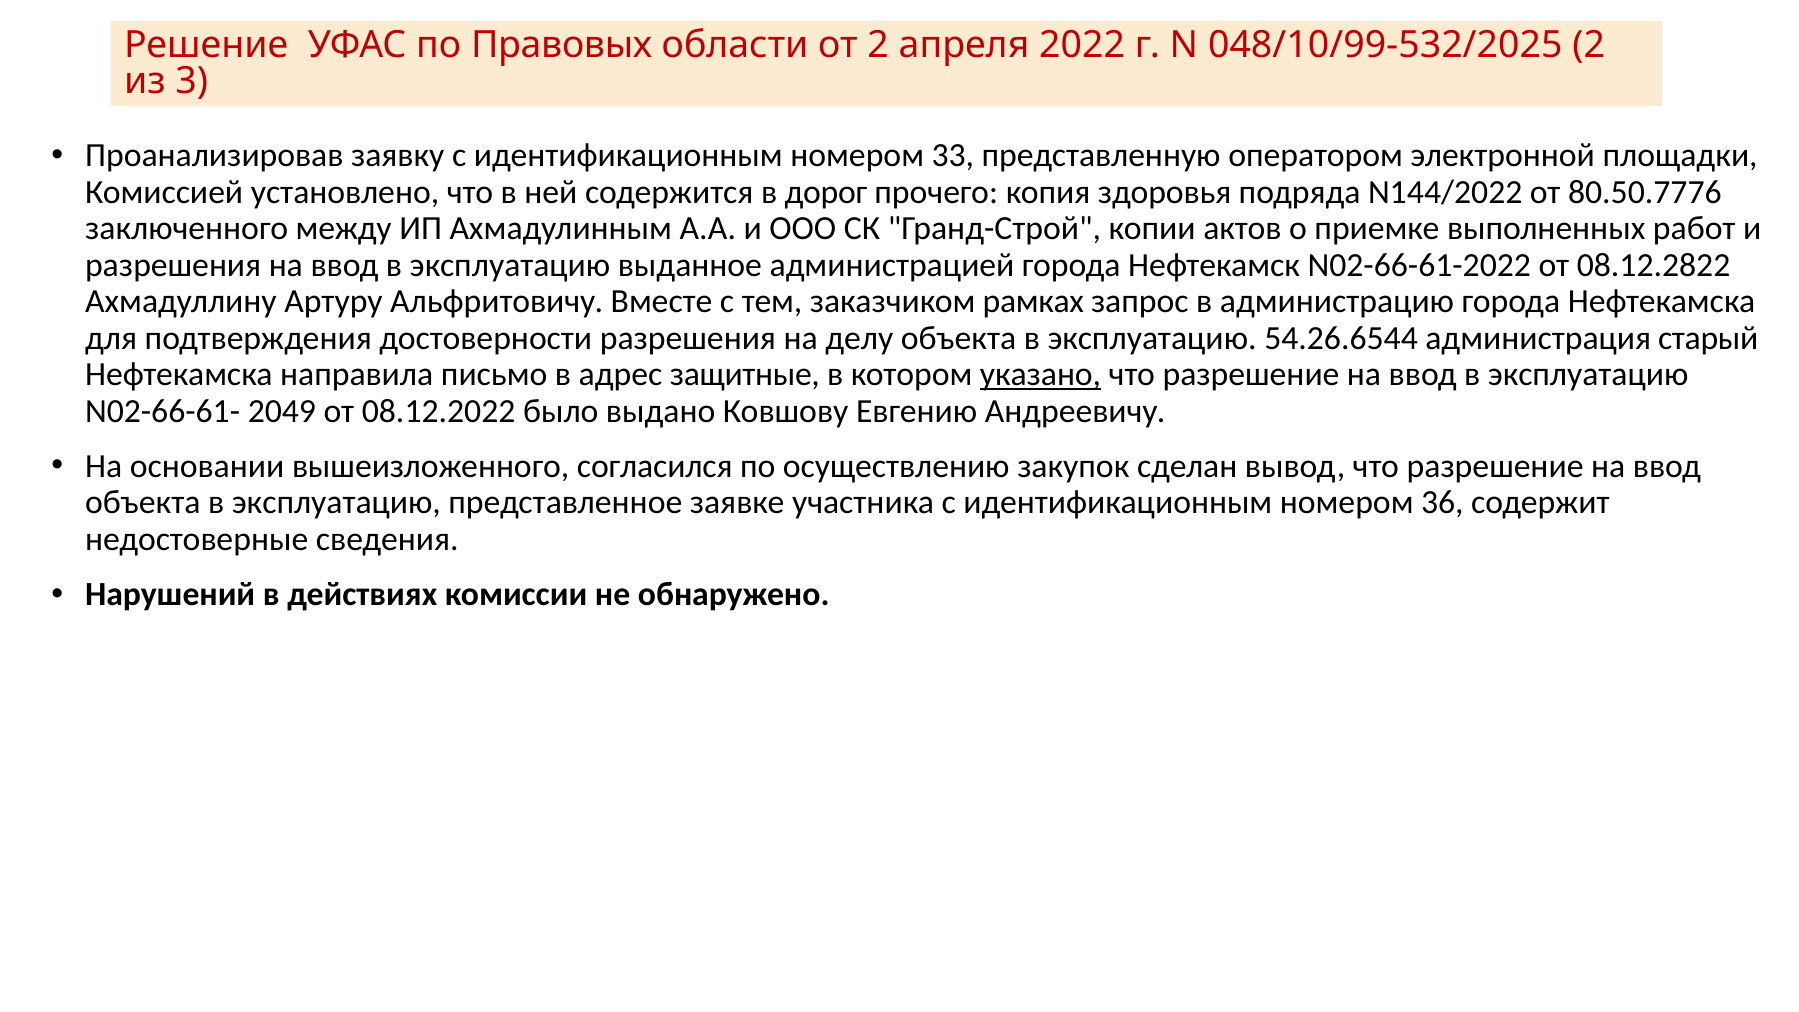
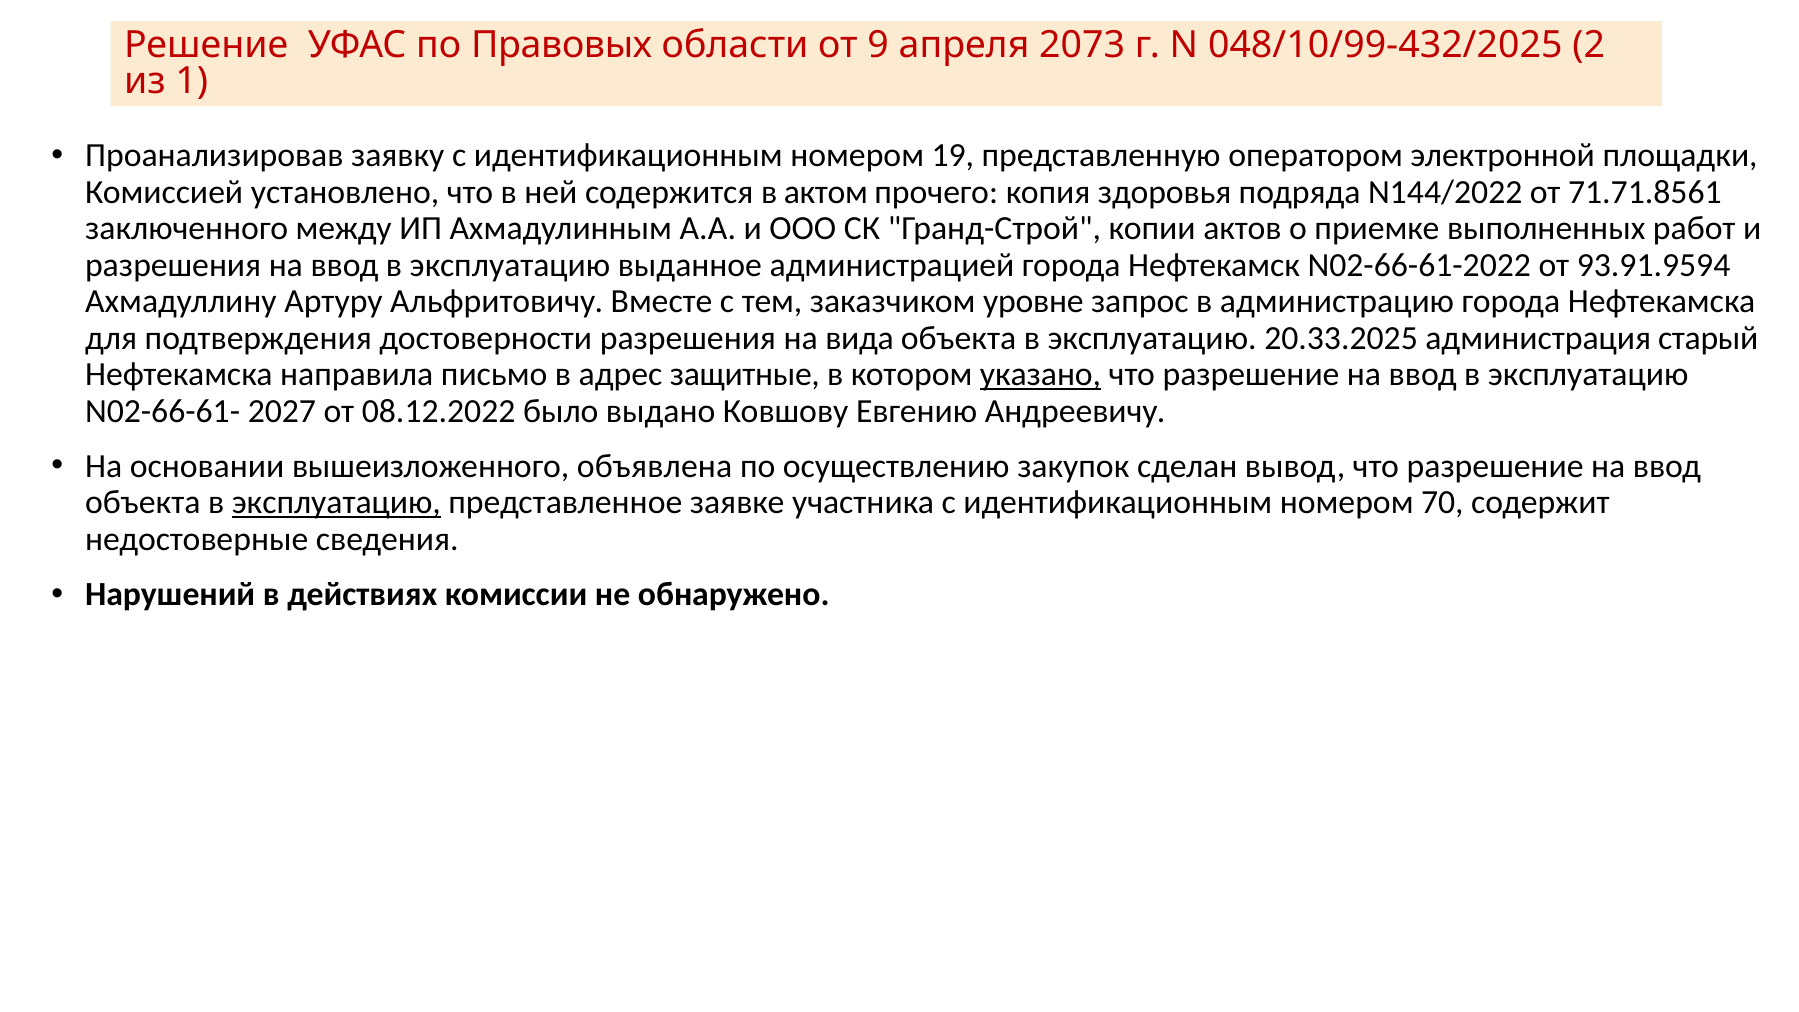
от 2: 2 -> 9
2022: 2022 -> 2073
048/10/99-532/2025: 048/10/99-532/2025 -> 048/10/99-432/2025
3: 3 -> 1
33: 33 -> 19
дорог: дорог -> актом
80.50.7776: 80.50.7776 -> 71.71.8561
08.12.2822: 08.12.2822 -> 93.91.9594
рамках: рамках -> уровне
делу: делу -> вида
54.26.6544: 54.26.6544 -> 20.33.2025
2049: 2049 -> 2027
согласился: согласился -> объявлена
эксплуатацию at (336, 502) underline: none -> present
36: 36 -> 70
